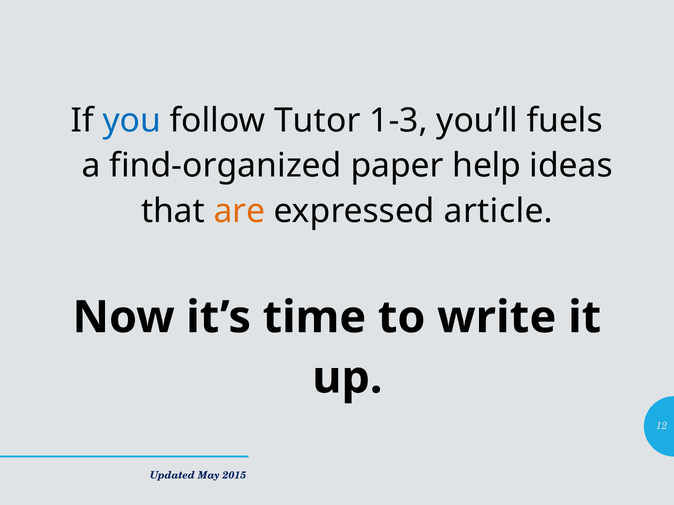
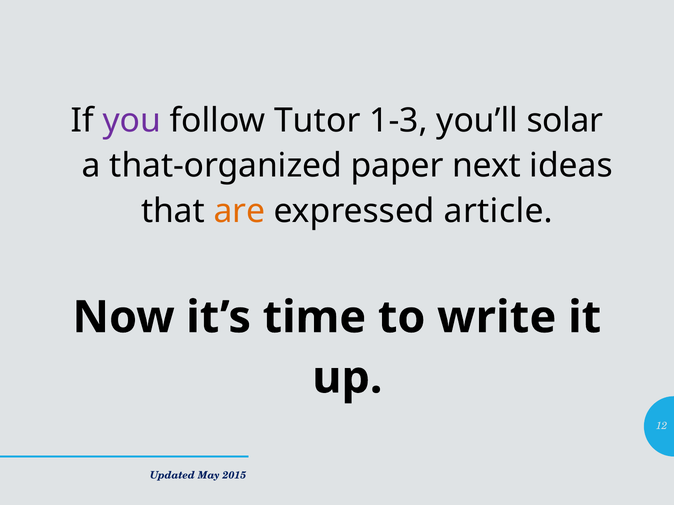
you colour: blue -> purple
fuels: fuels -> solar
find-organized: find-organized -> that-organized
help: help -> next
